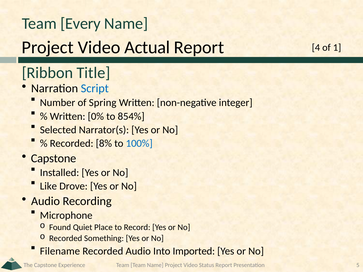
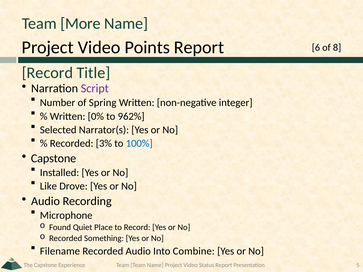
Every: Every -> More
Actual: Actual -> Points
4: 4 -> 6
1: 1 -> 8
Ribbon at (47, 73): Ribbon -> Record
Script colour: blue -> purple
854%: 854% -> 962%
8%: 8% -> 3%
Imported: Imported -> Combine
